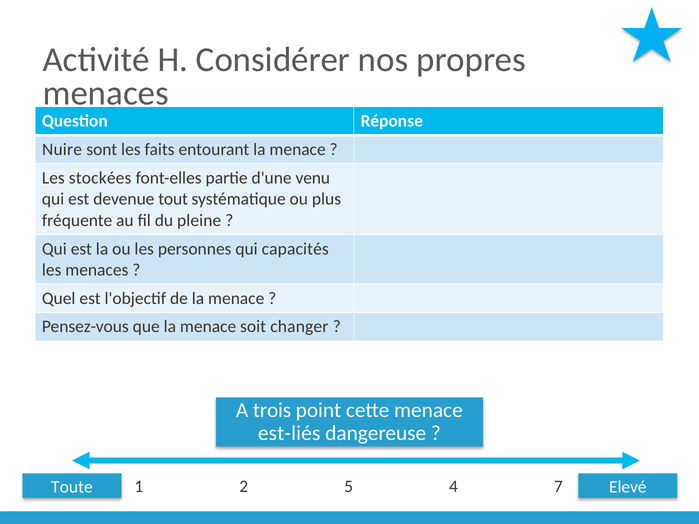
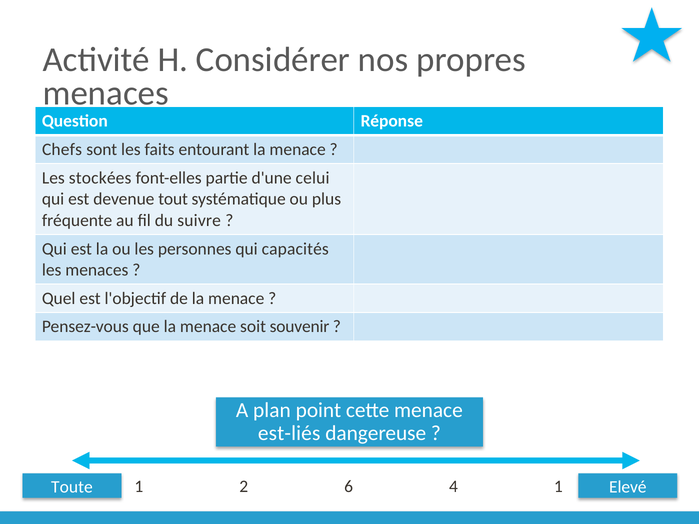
Nuire: Nuire -> Chefs
venu: venu -> celui
pleine: pleine -> suivre
changer: changer -> souvenir
trois: trois -> plan
5: 5 -> 6
4 7: 7 -> 1
